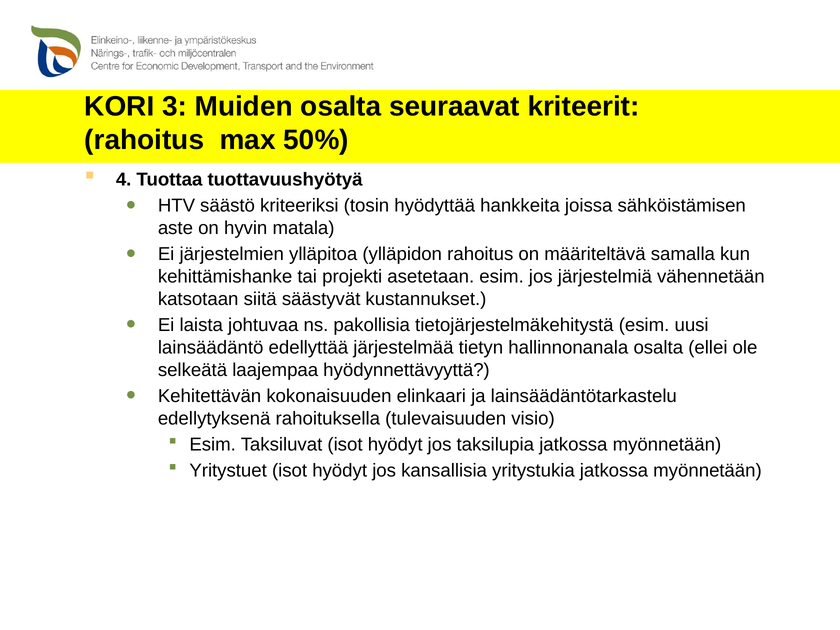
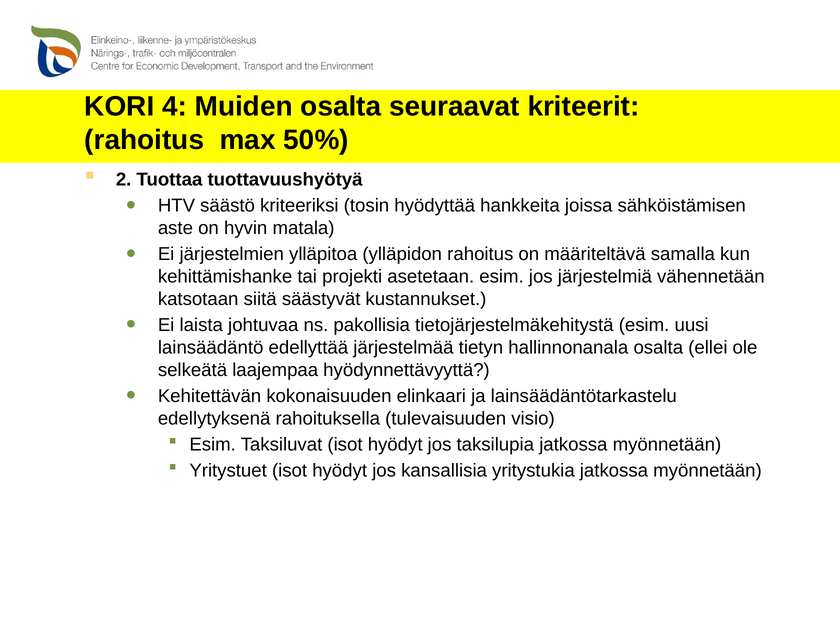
3: 3 -> 4
4: 4 -> 2
